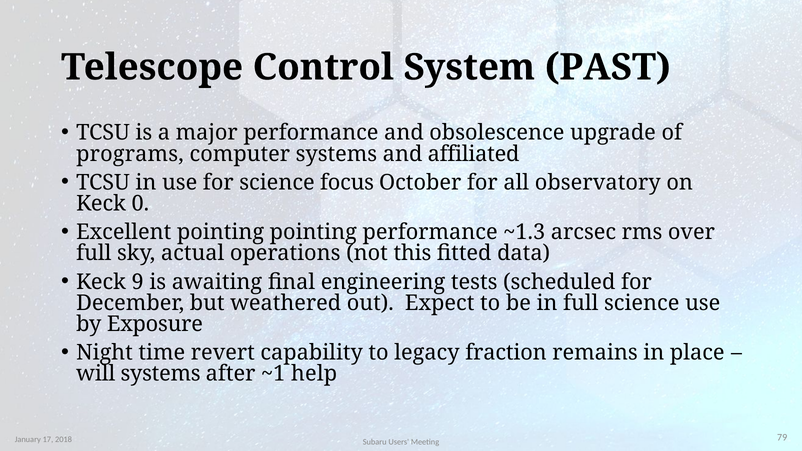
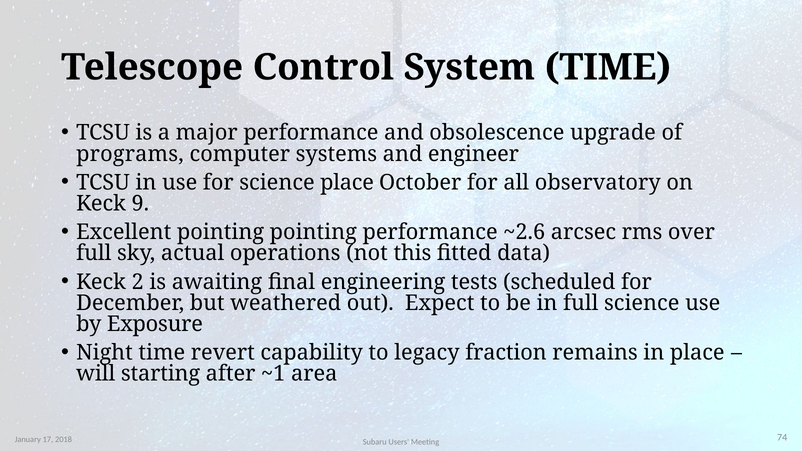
System PAST: PAST -> TIME
affiliated: affiliated -> engineer
science focus: focus -> place
0: 0 -> 9
~1.3: ~1.3 -> ~2.6
9: 9 -> 2
will systems: systems -> starting
help: help -> area
79: 79 -> 74
